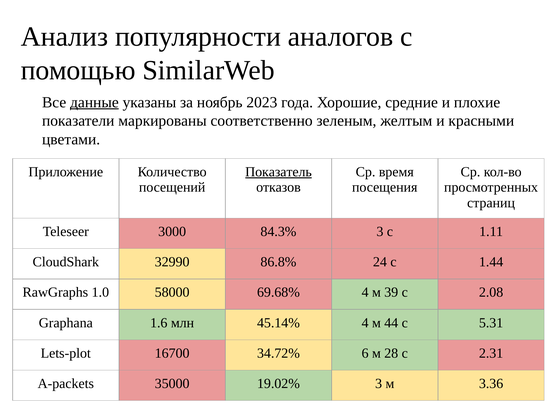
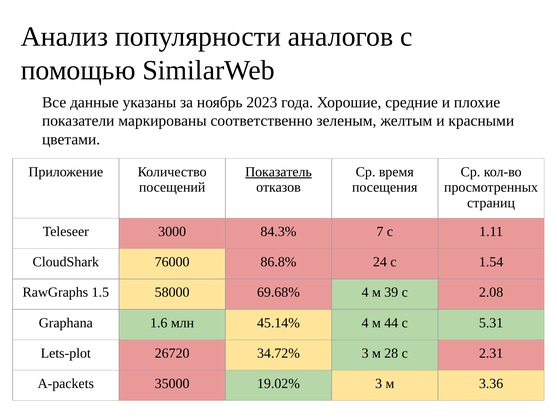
данные underline: present -> none
84.3% 3: 3 -> 7
32990: 32990 -> 76000
1.44: 1.44 -> 1.54
1.0: 1.0 -> 1.5
16700: 16700 -> 26720
34.72% 6: 6 -> 3
